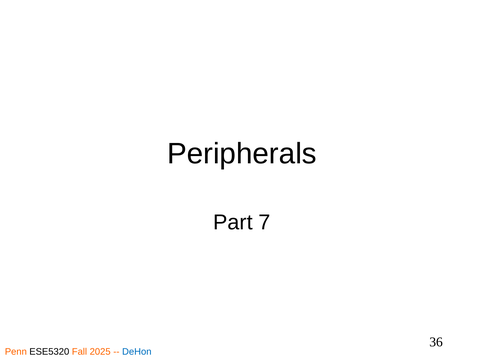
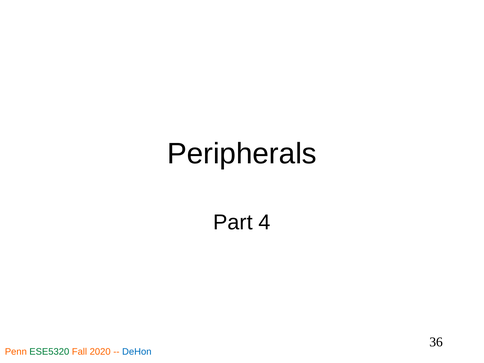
7: 7 -> 4
ESE5320 colour: black -> green
2025: 2025 -> 2020
